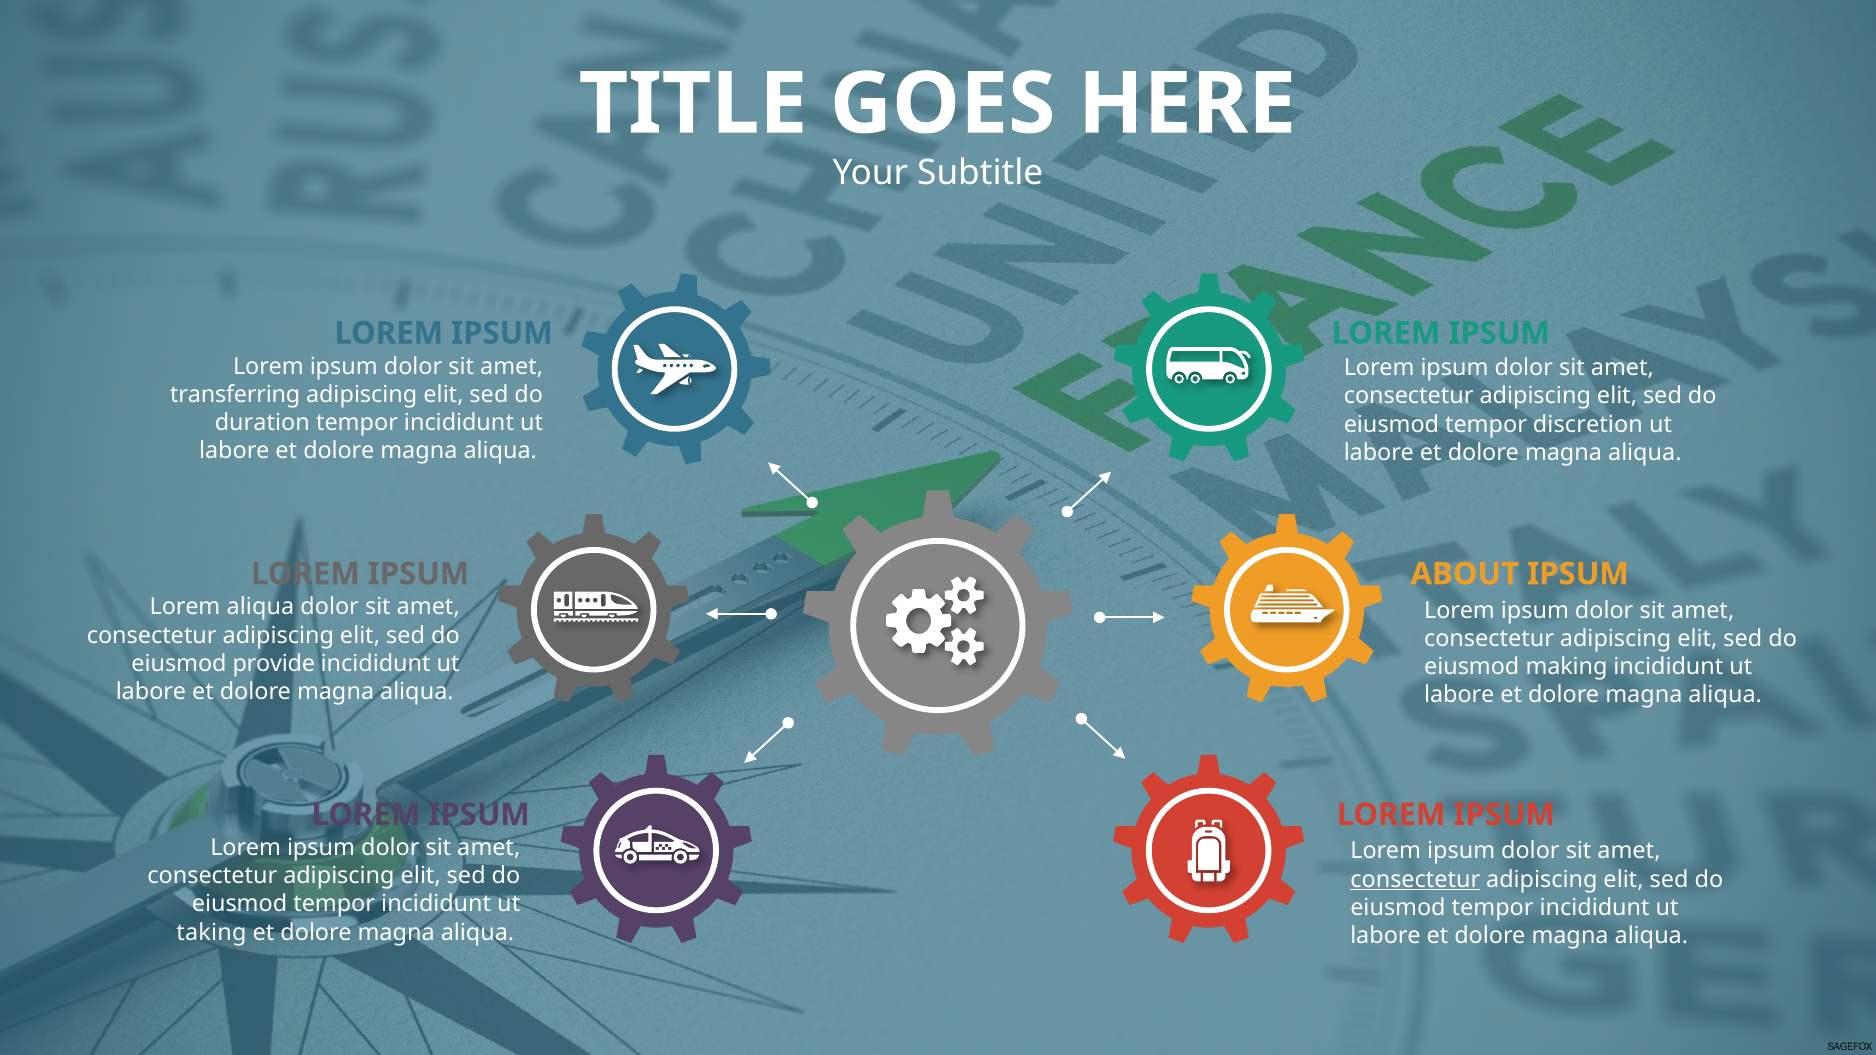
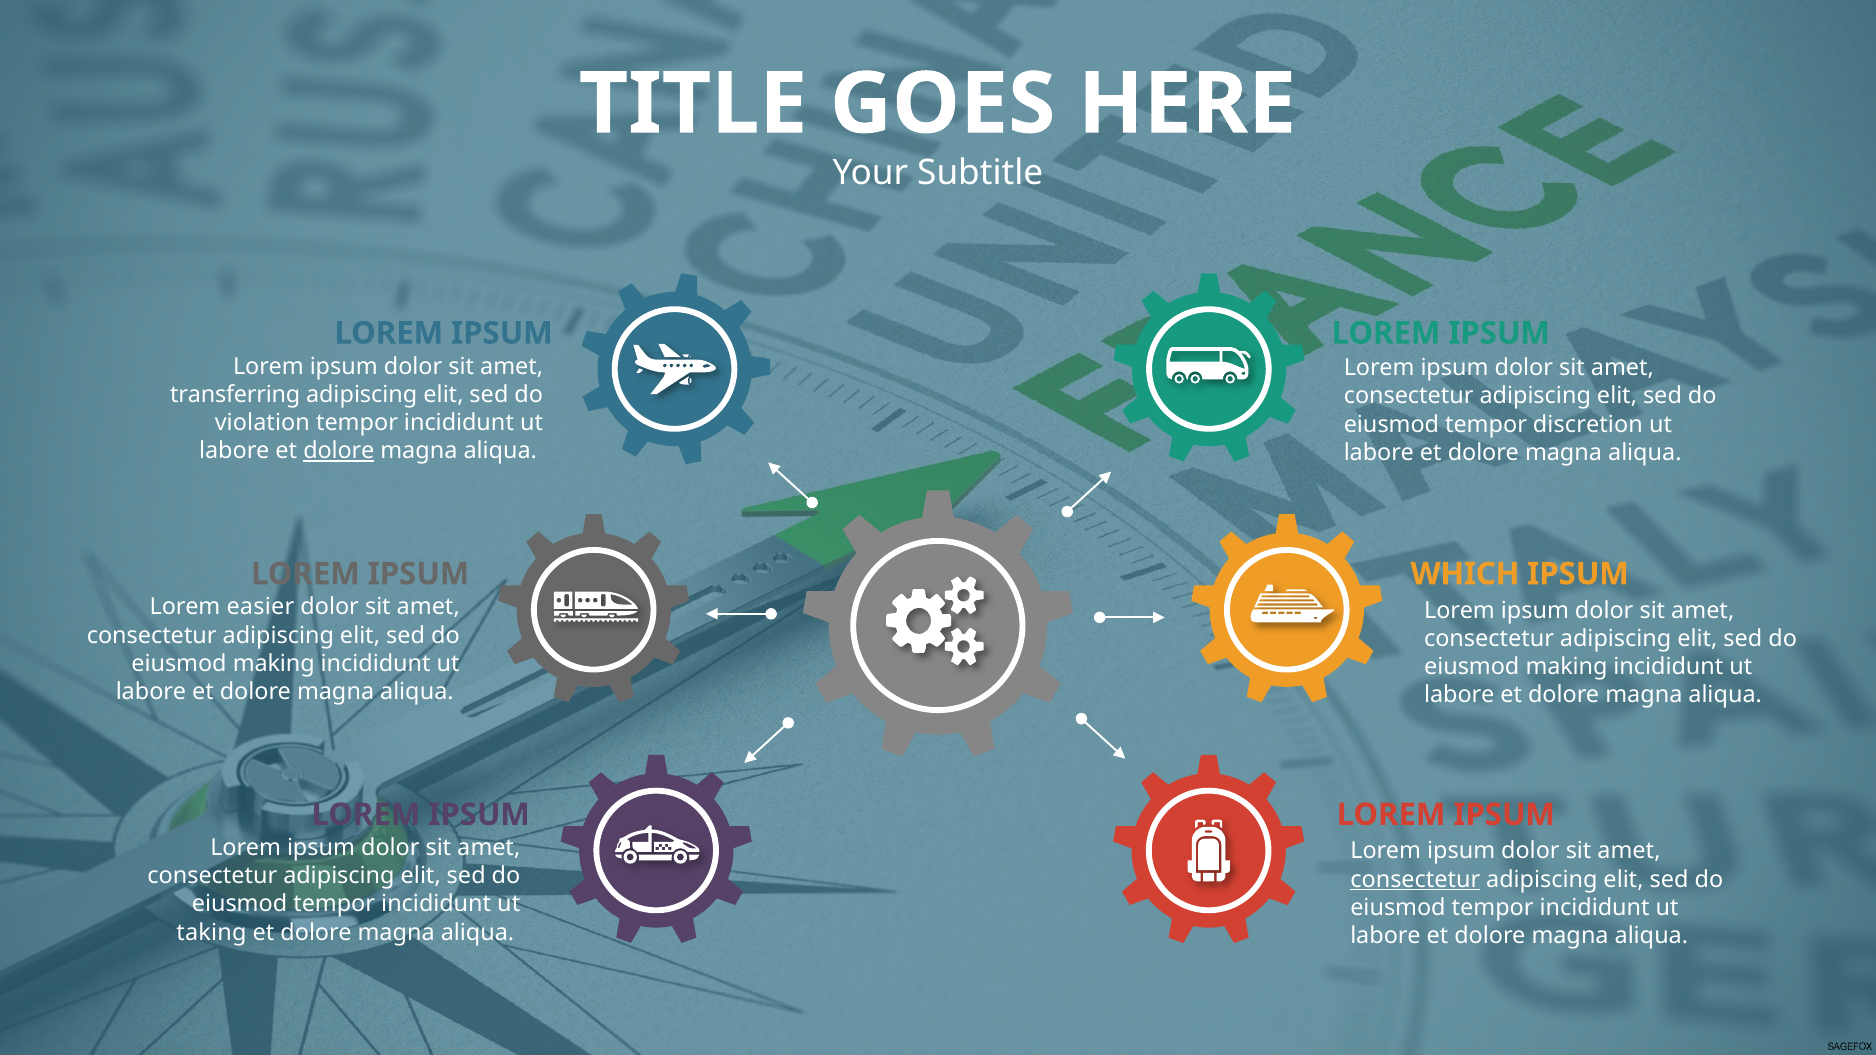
duration: duration -> violation
dolore at (339, 451) underline: none -> present
ABOUT: ABOUT -> WHICH
Lorem aliqua: aliqua -> easier
provide at (274, 664): provide -> making
